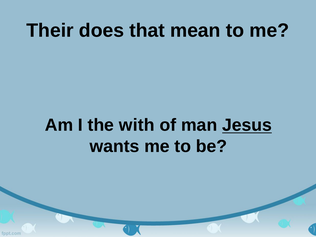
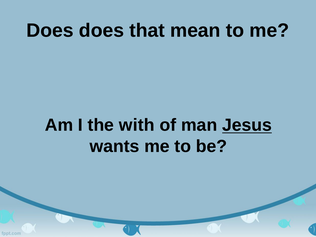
Their at (50, 31): Their -> Does
